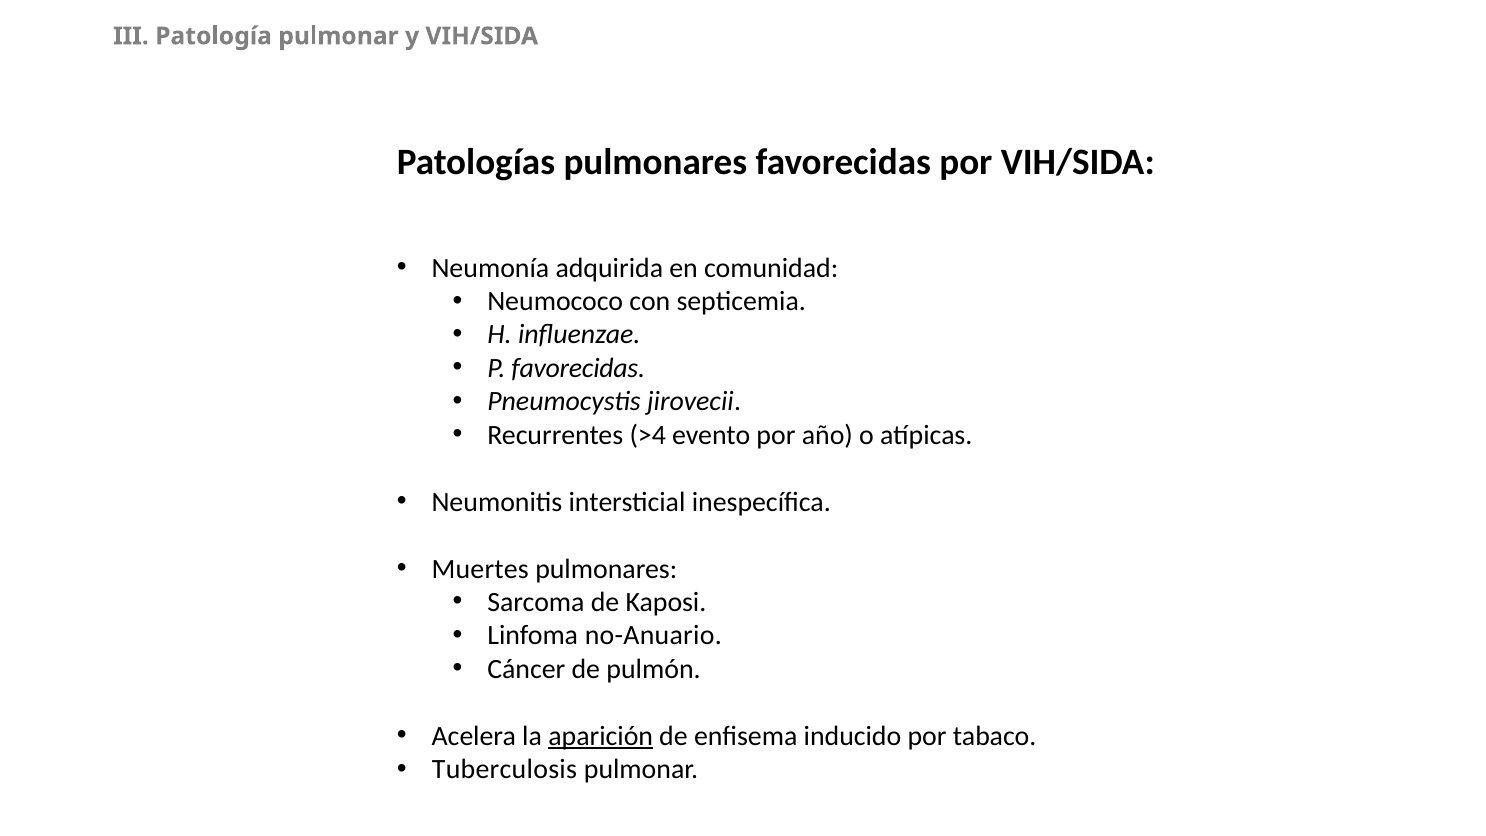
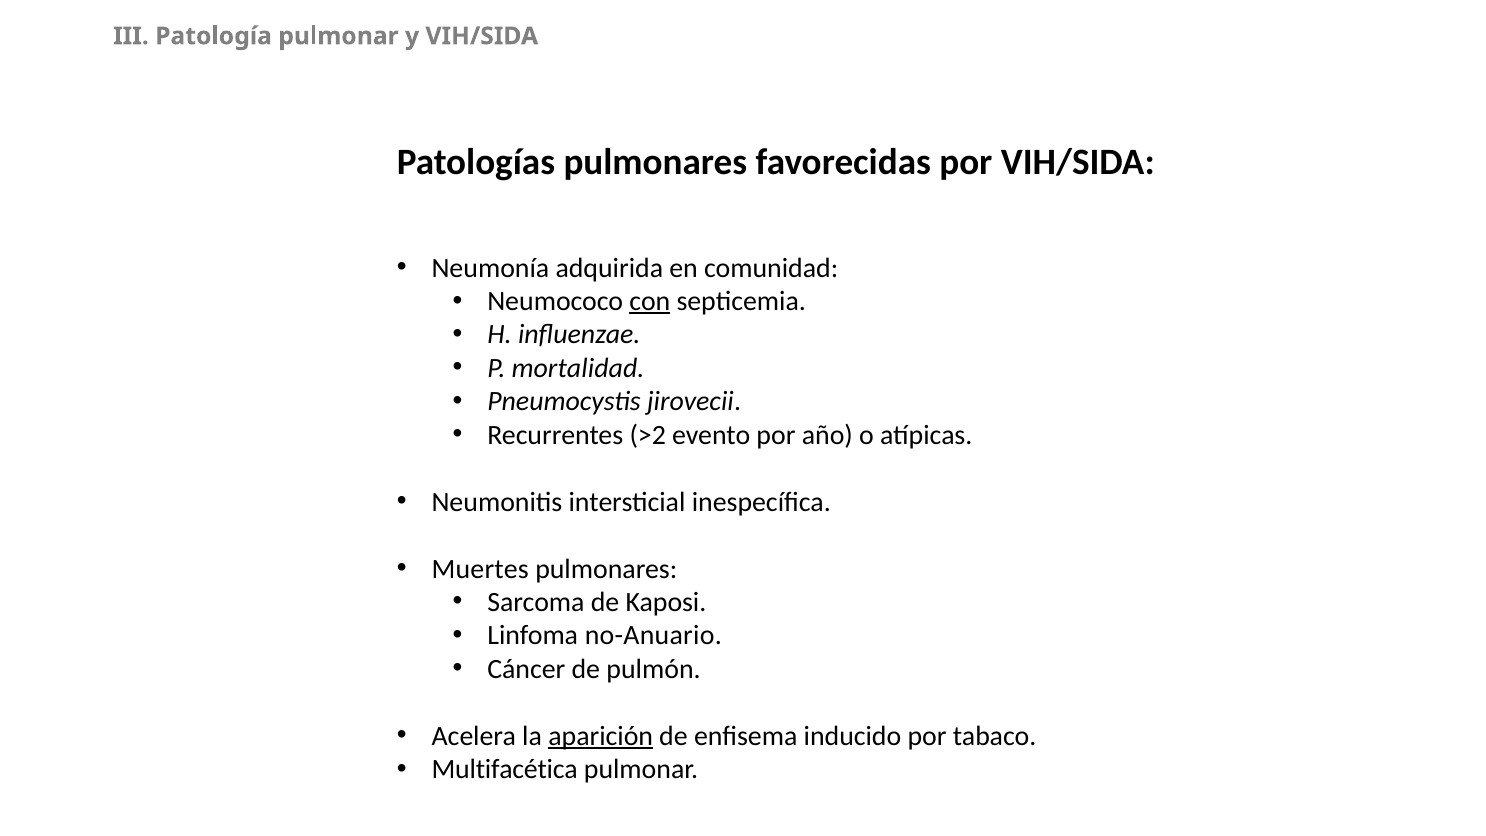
con underline: none -> present
P favorecidas: favorecidas -> mortalidad
>4: >4 -> >2
Tuberculosis: Tuberculosis -> Multifacética
